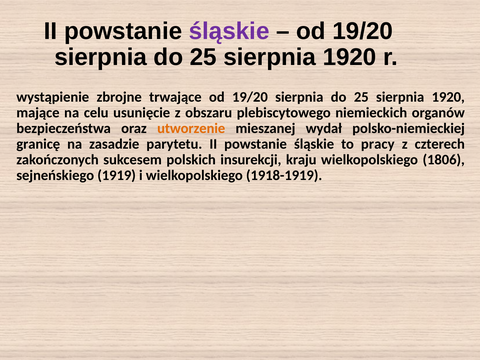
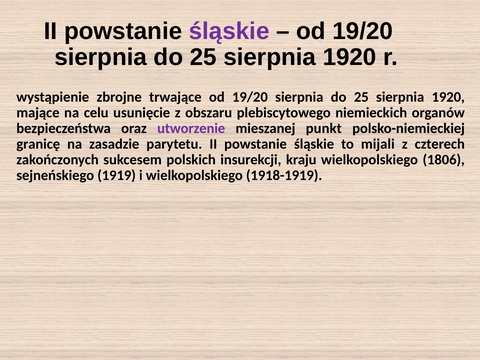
utworzenie colour: orange -> purple
wydał: wydał -> punkt
pracy: pracy -> mijali
